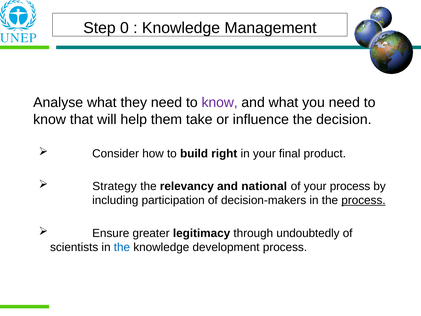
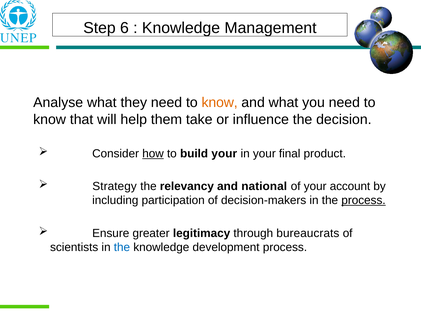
0: 0 -> 6
know at (220, 103) colour: purple -> orange
how underline: none -> present
build right: right -> your
your process: process -> account
undoubtedly: undoubtedly -> bureaucrats
